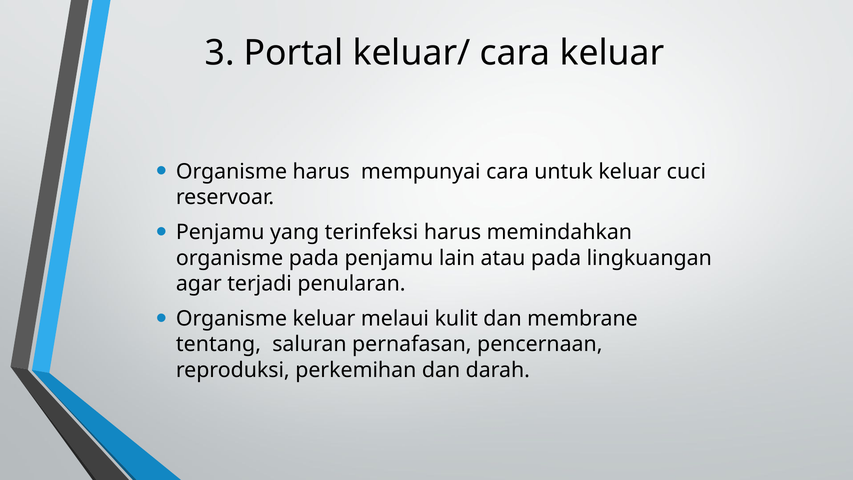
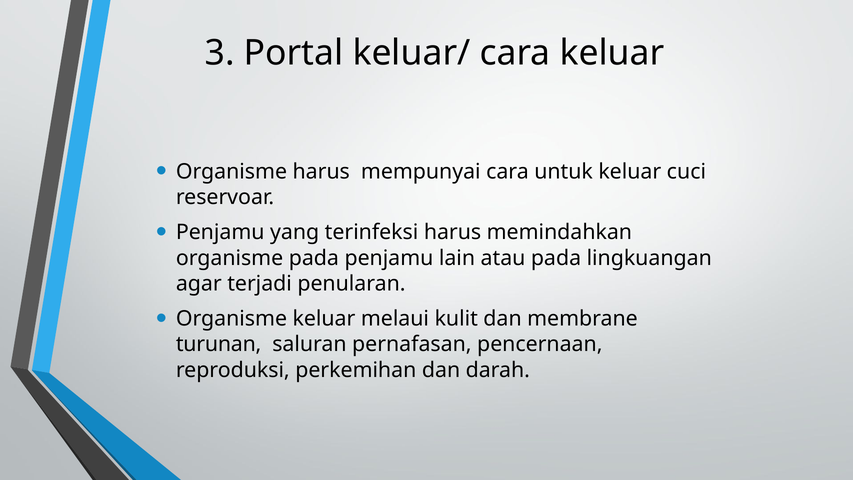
tentang: tentang -> turunan
